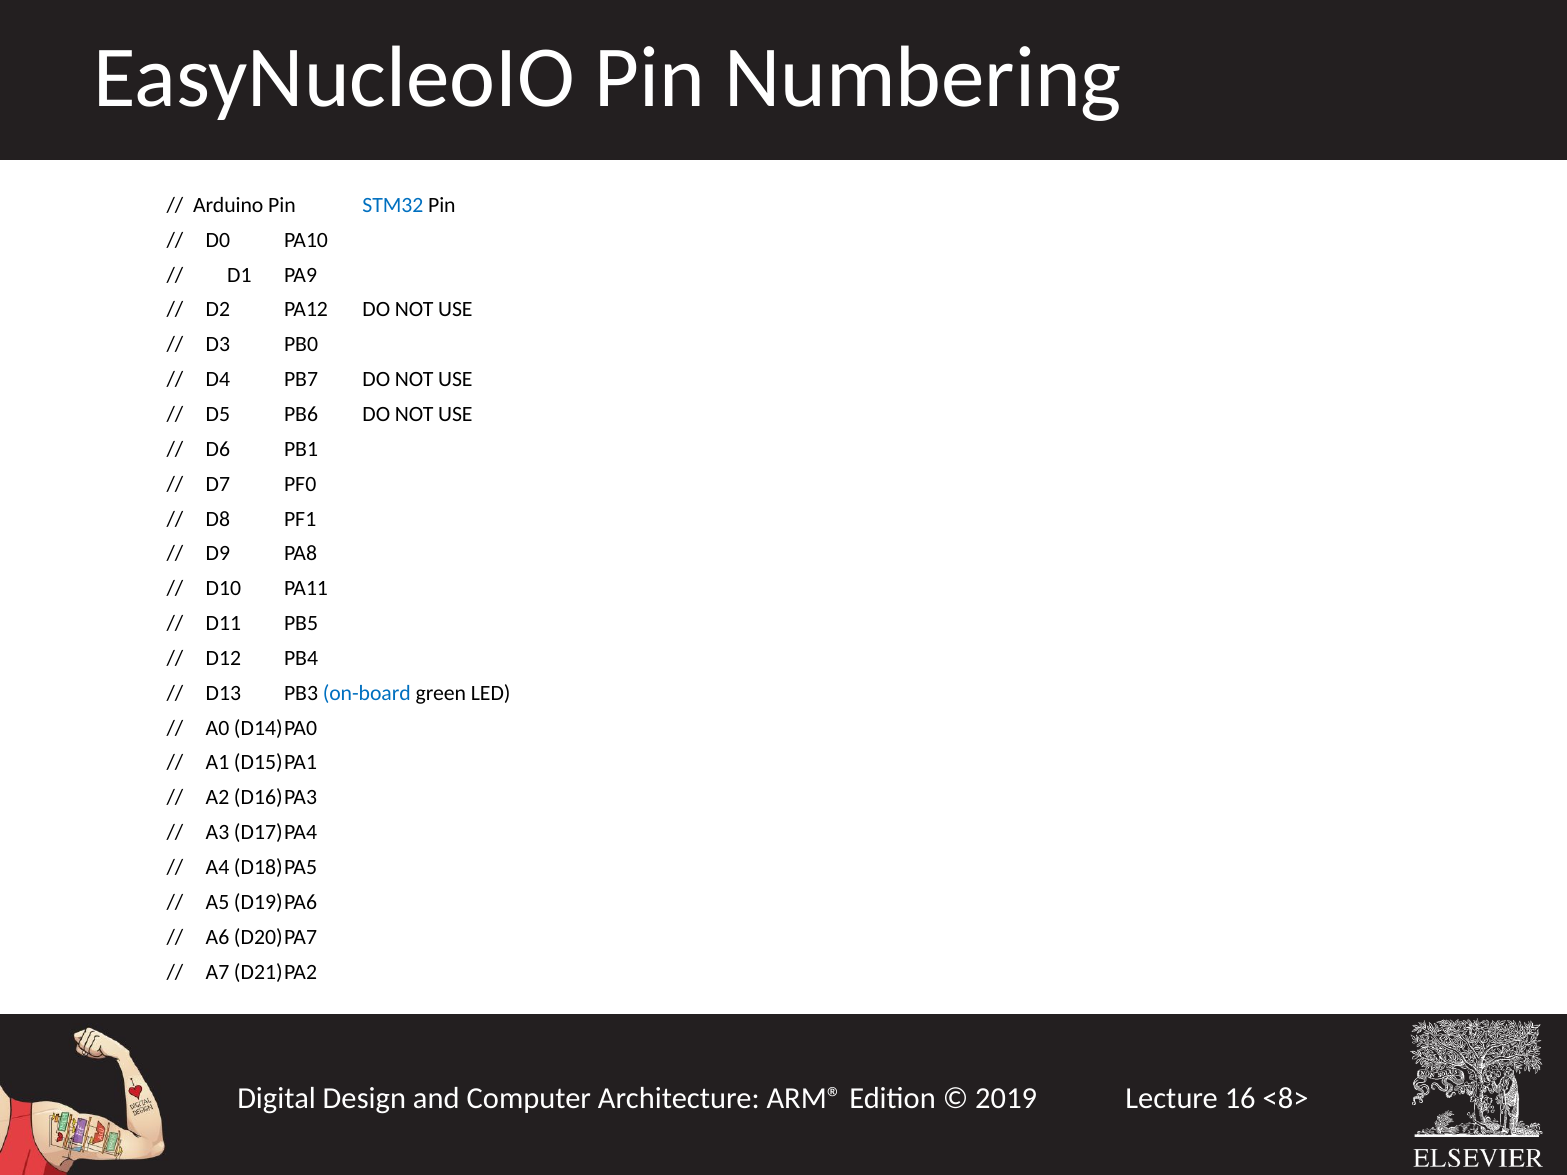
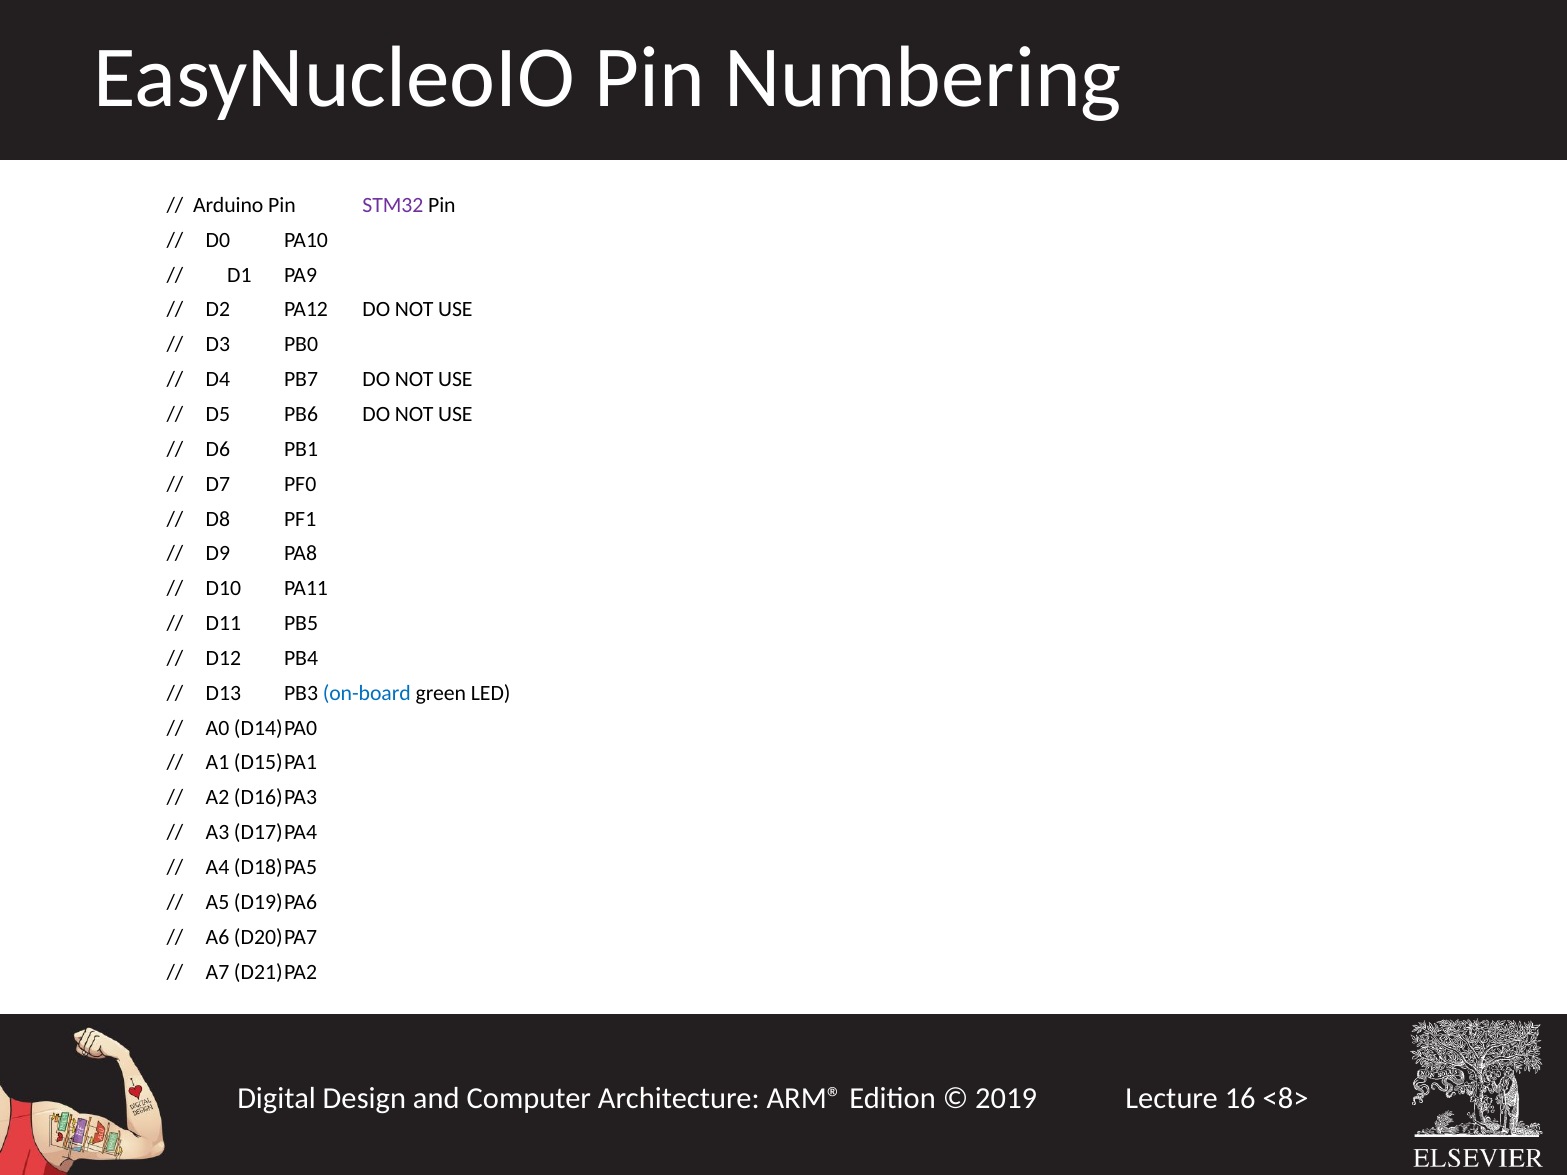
STM32 colour: blue -> purple
